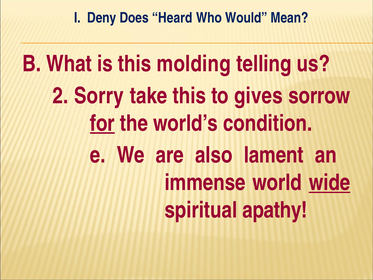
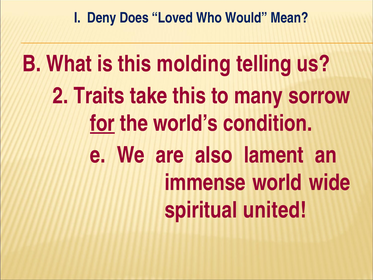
Heard: Heard -> Loved
Sorry: Sorry -> Traits
gives: gives -> many
wide underline: present -> none
apathy: apathy -> united
